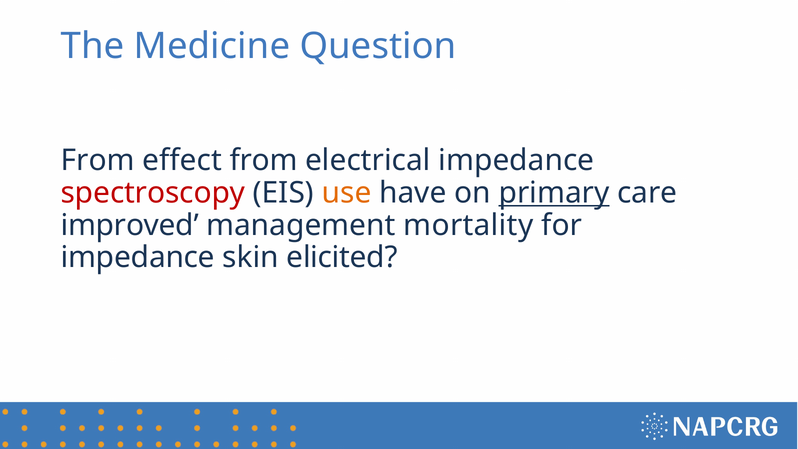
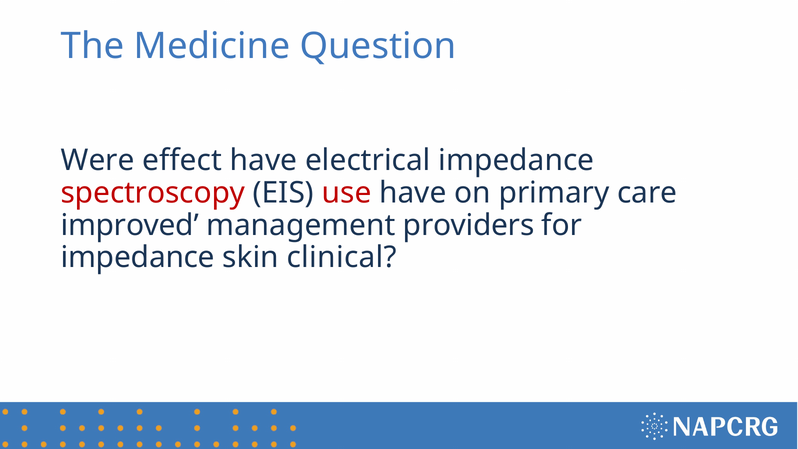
From at (98, 160): From -> Were
effect from: from -> have
use colour: orange -> red
primary underline: present -> none
mortality: mortality -> providers
elicited: elicited -> clinical
